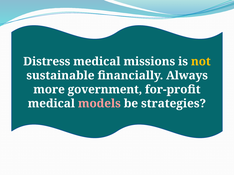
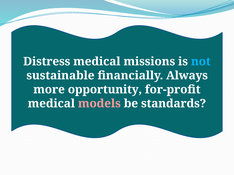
not colour: yellow -> light blue
government: government -> opportunity
strategies: strategies -> standards
